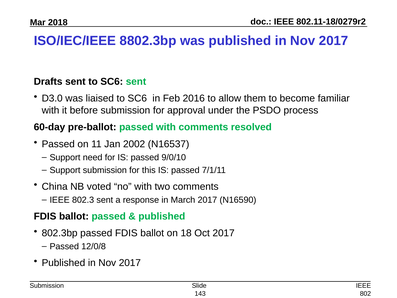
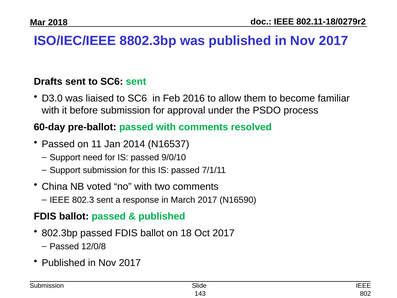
2002: 2002 -> 2014
